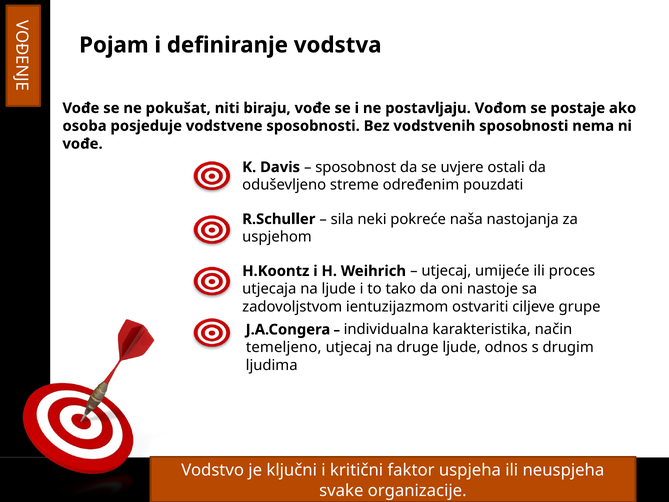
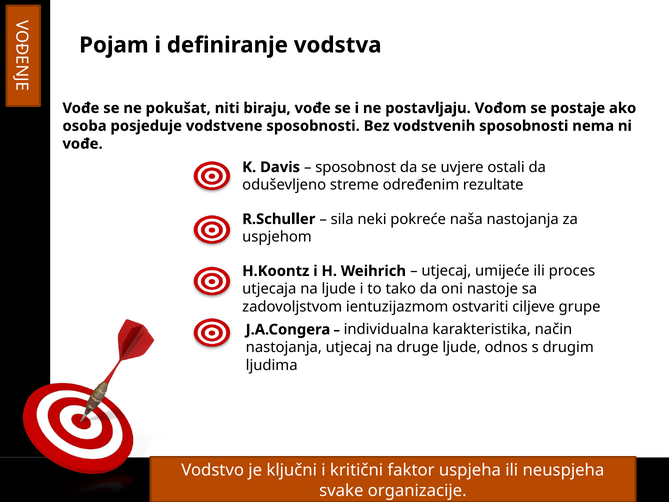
pouzdati: pouzdati -> rezultate
temeljeno at (284, 347): temeljeno -> nastojanja
